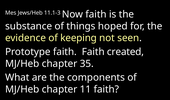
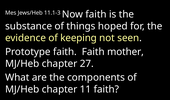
created: created -> mother
35: 35 -> 27
